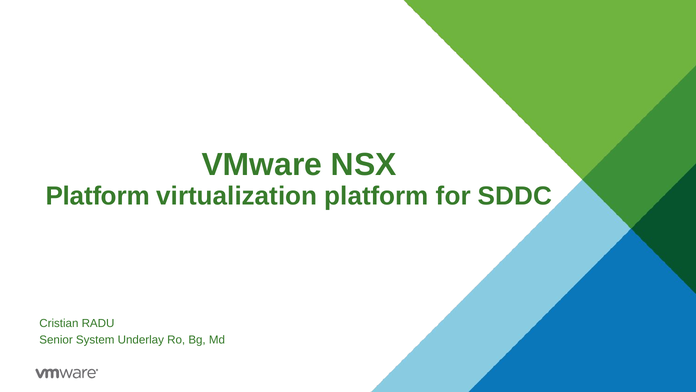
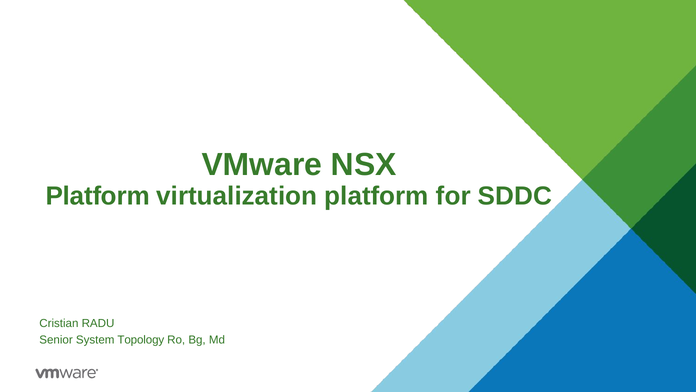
Underlay: Underlay -> Topology
